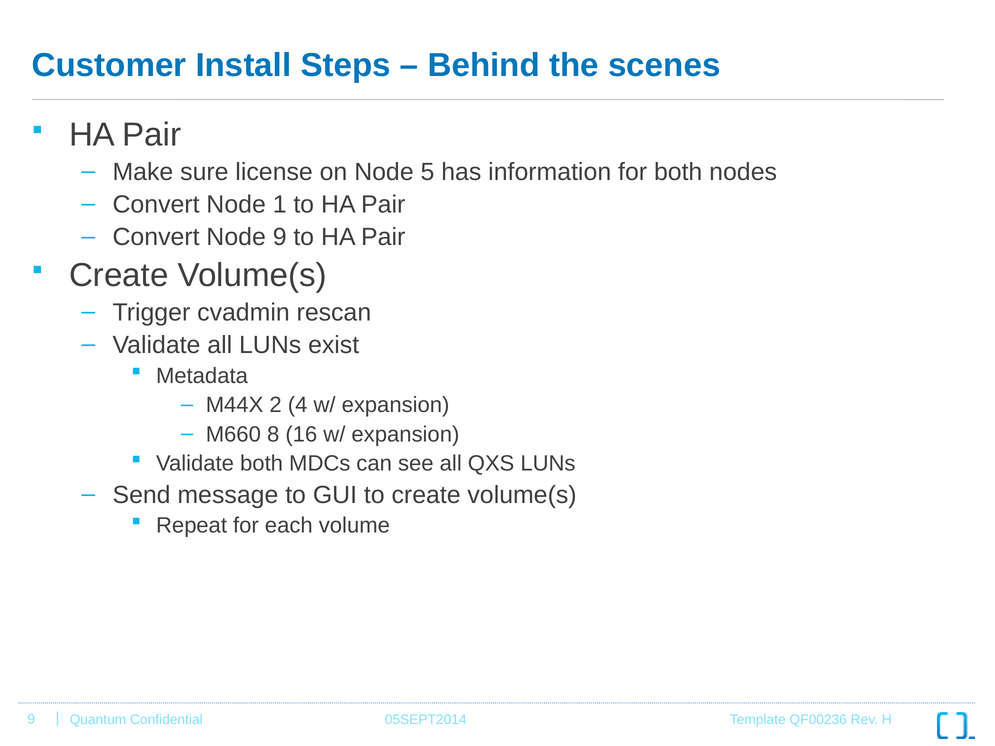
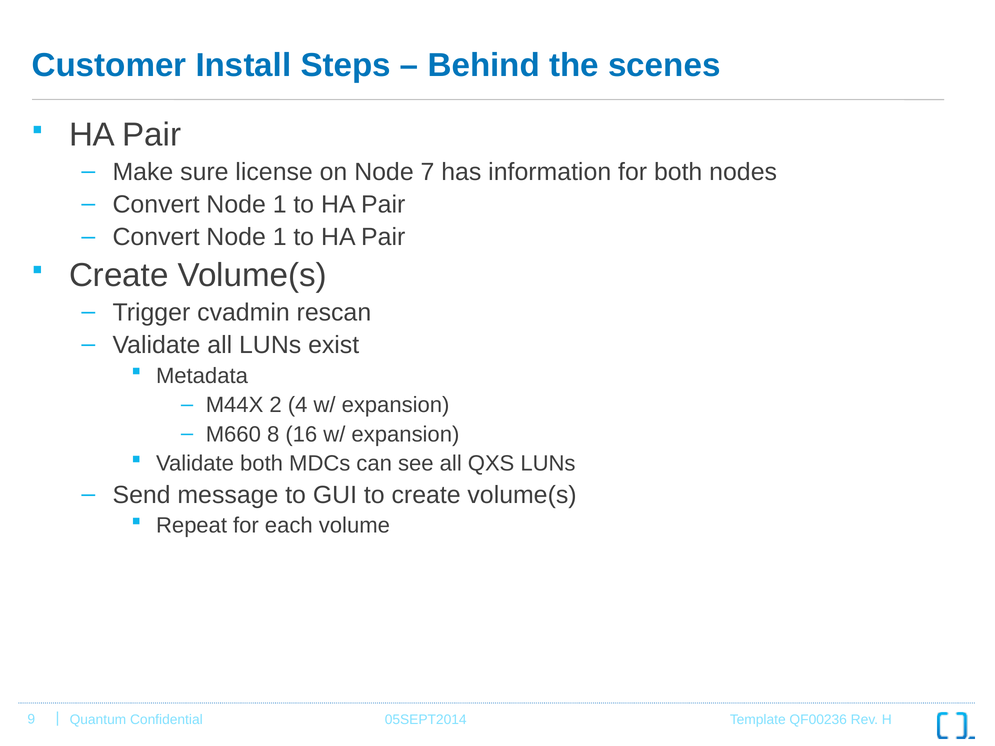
5: 5 -> 7
9 at (280, 237): 9 -> 1
